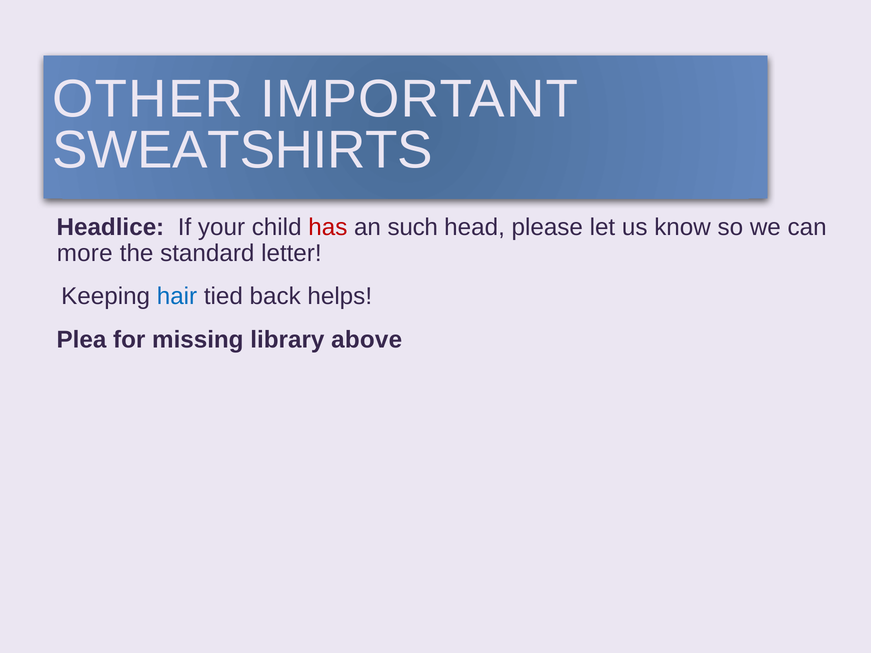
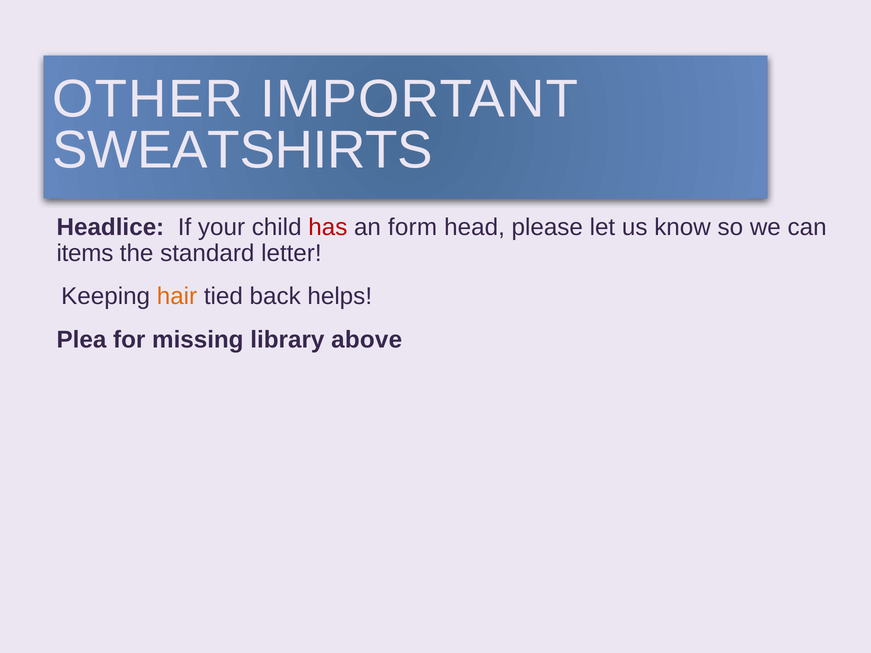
such: such -> form
more: more -> items
hair colour: blue -> orange
